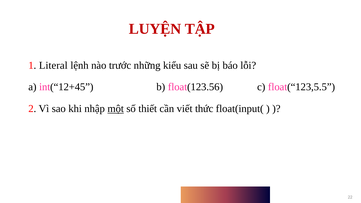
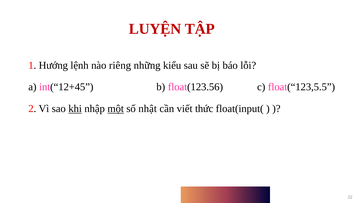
Literal: Literal -> Hướng
trước: trước -> riêng
khi underline: none -> present
thiết: thiết -> nhật
